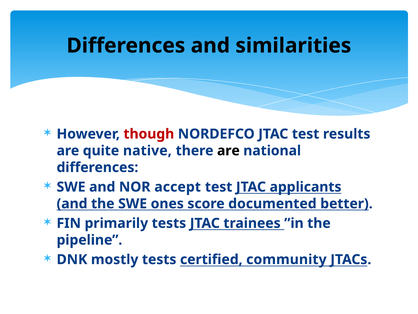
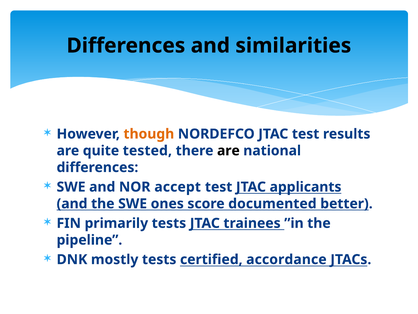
though colour: red -> orange
native: native -> tested
community: community -> accordance
